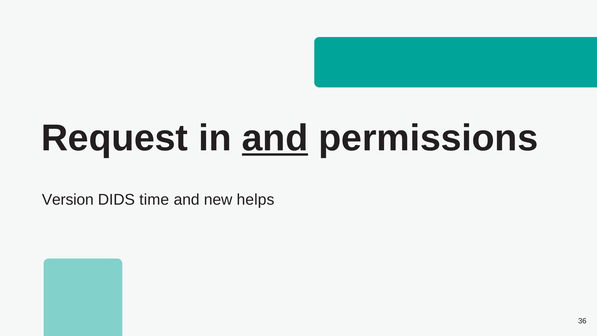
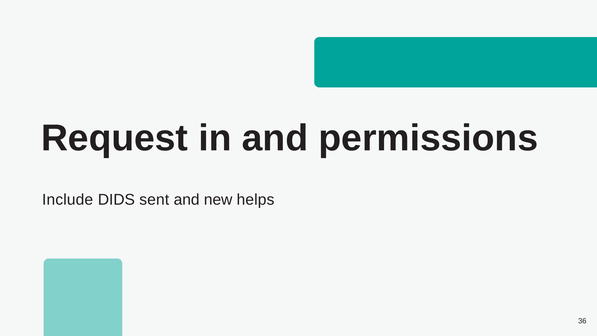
and at (275, 138) underline: present -> none
Version: Version -> Include
time: time -> sent
